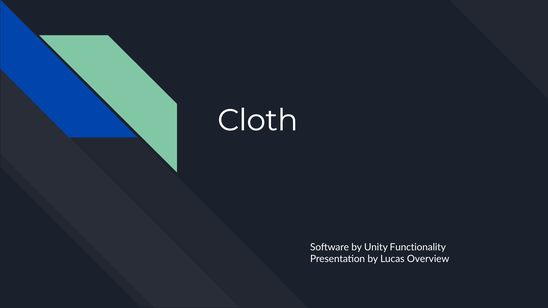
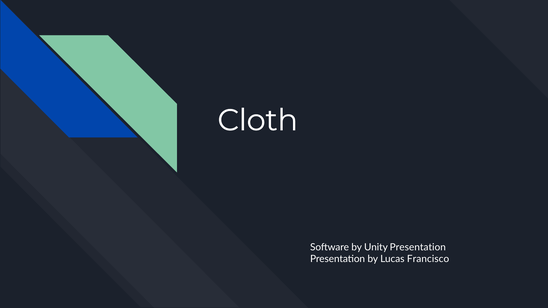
Unity Functionality: Functionality -> Presentation
Overview: Overview -> Francisco
